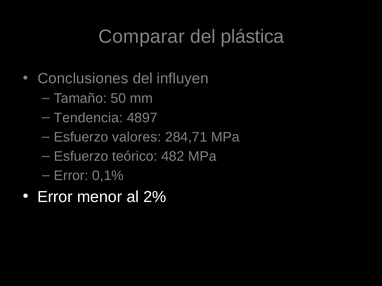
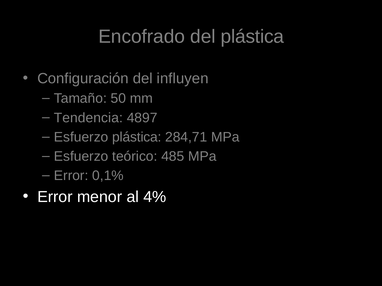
Comparar: Comparar -> Encofrado
Conclusiones: Conclusiones -> Configuración
Esfuerzo valores: valores -> plástica
482: 482 -> 485
2%: 2% -> 4%
